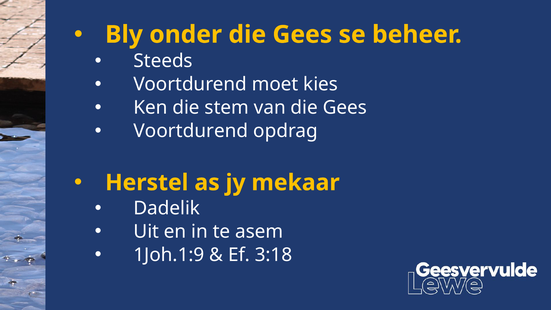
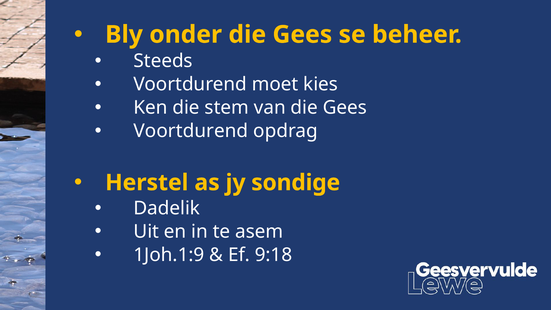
mekaar: mekaar -> sondige
3:18: 3:18 -> 9:18
